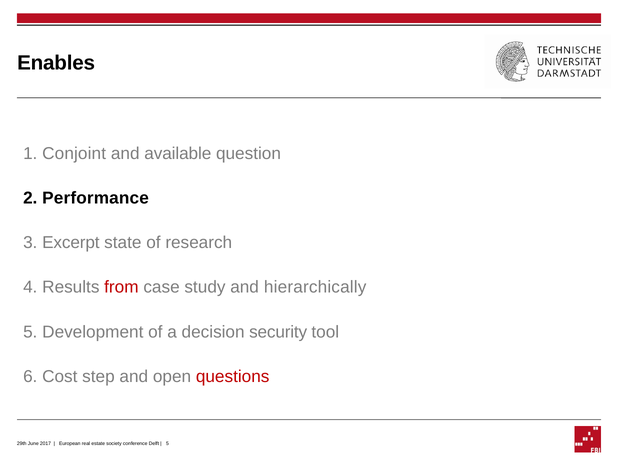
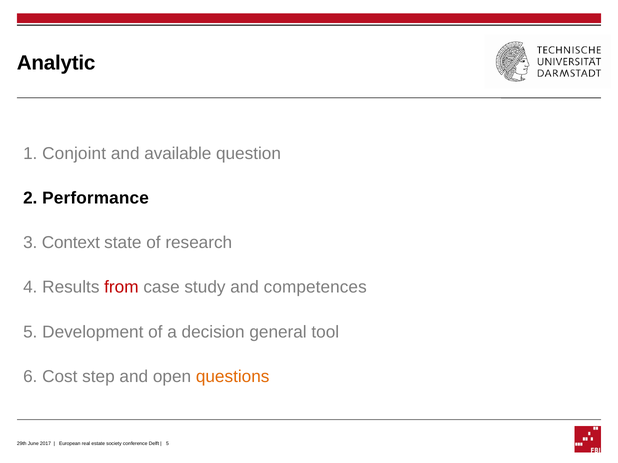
Enables: Enables -> Analytic
Excerpt: Excerpt -> Context
hierarchically: hierarchically -> competences
security: security -> general
questions colour: red -> orange
